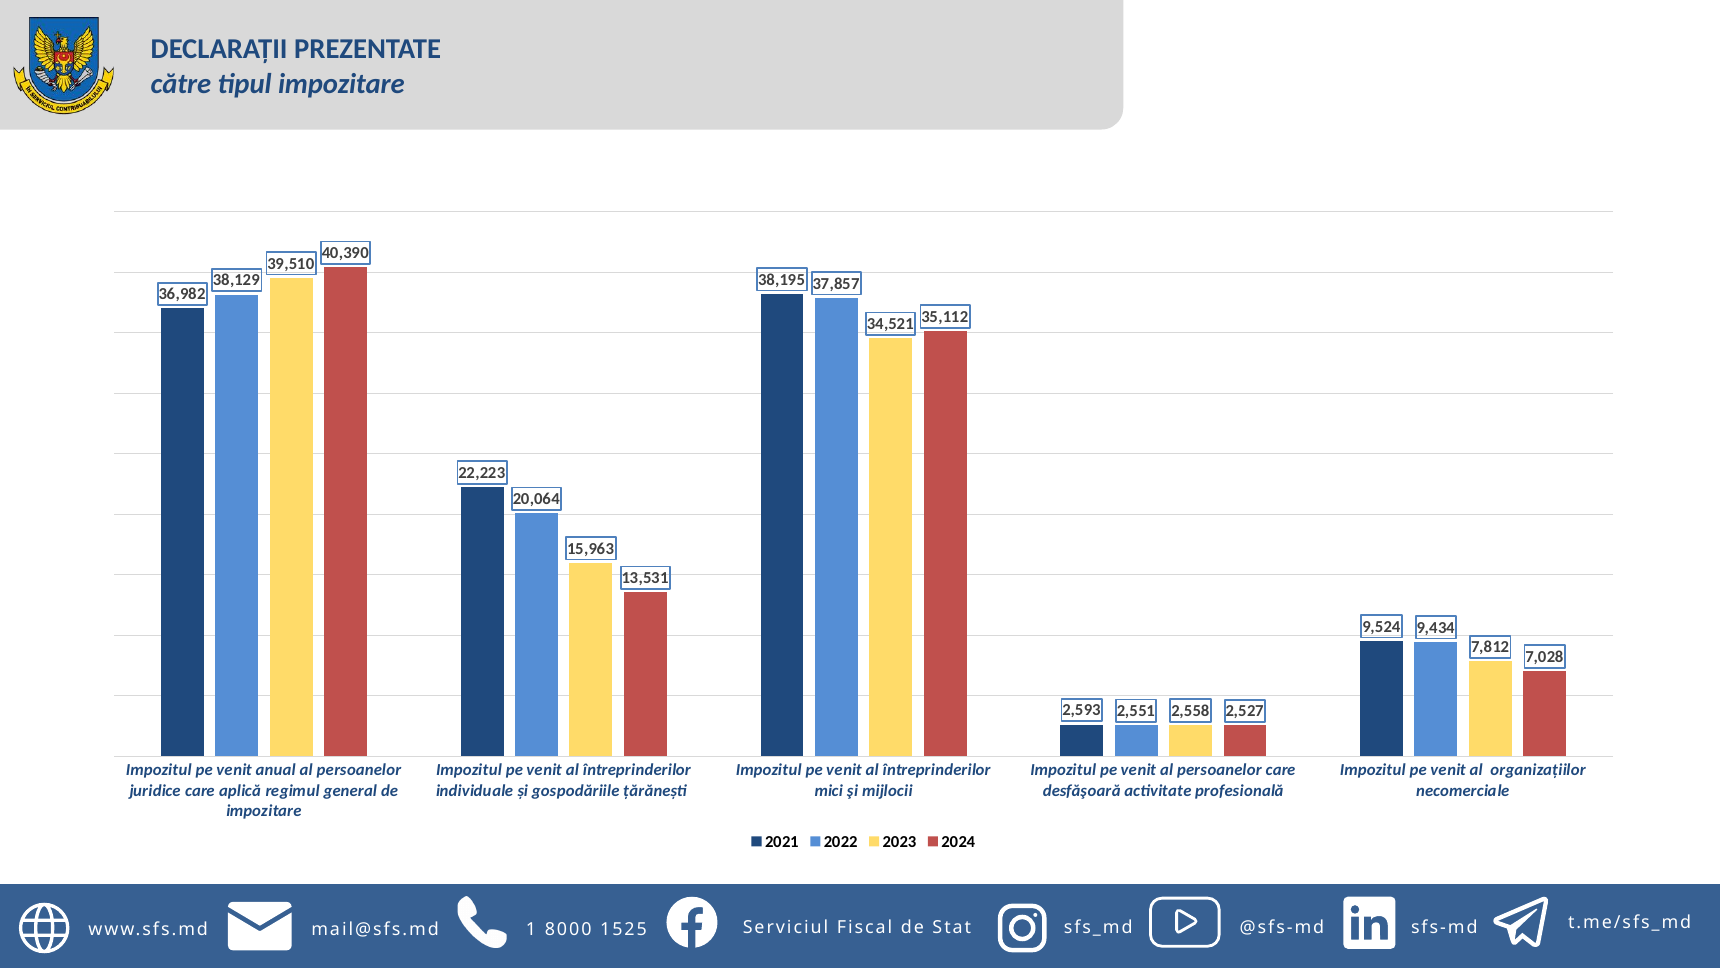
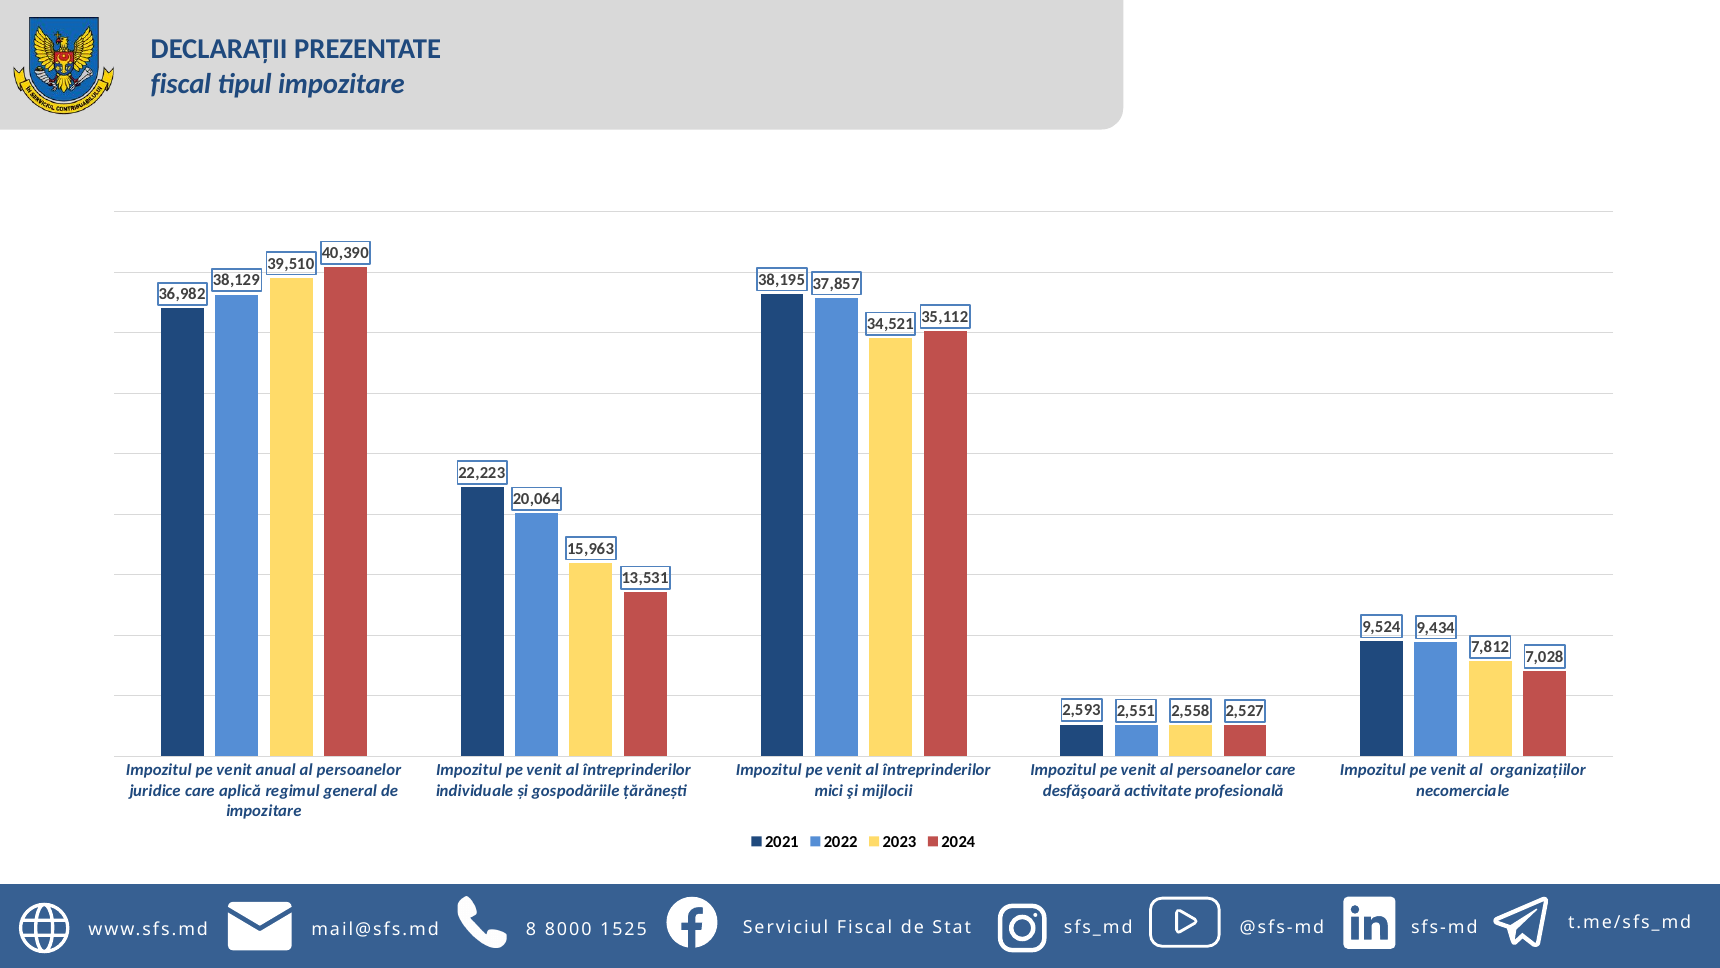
către at (181, 84): către -> fiscal
1: 1 -> 8
